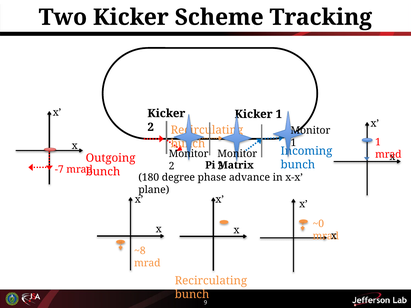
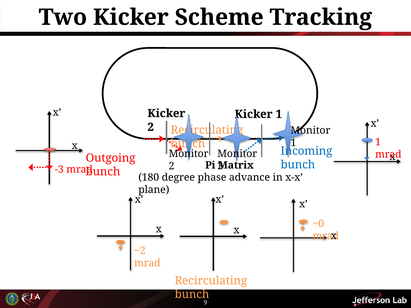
-7: -7 -> -3
~8: ~8 -> ~2
